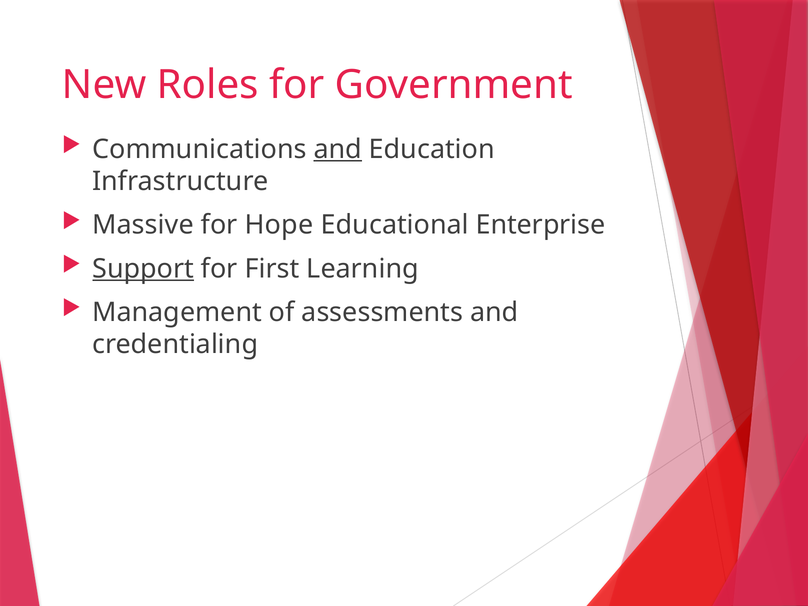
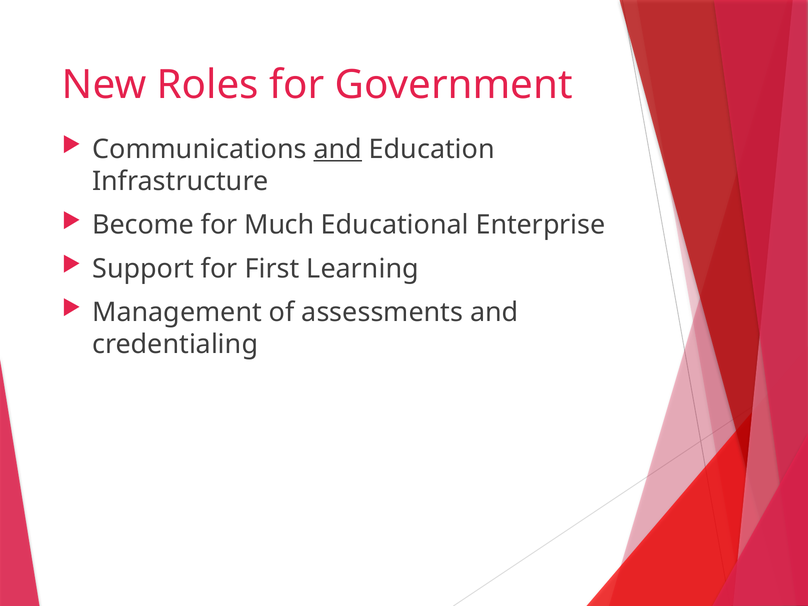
Massive: Massive -> Become
Hope: Hope -> Much
Support underline: present -> none
